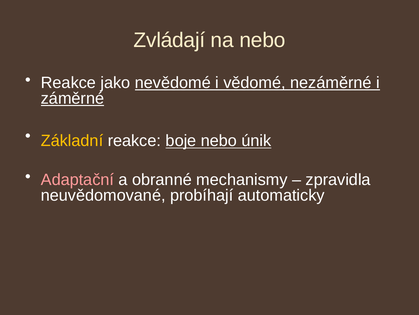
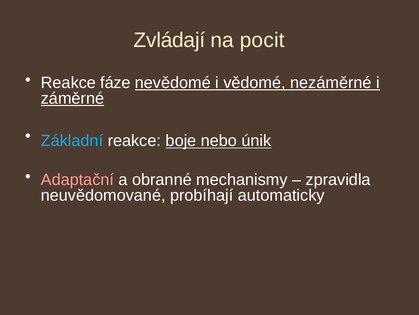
na nebo: nebo -> pocit
jako: jako -> fáze
Základní colour: yellow -> light blue
